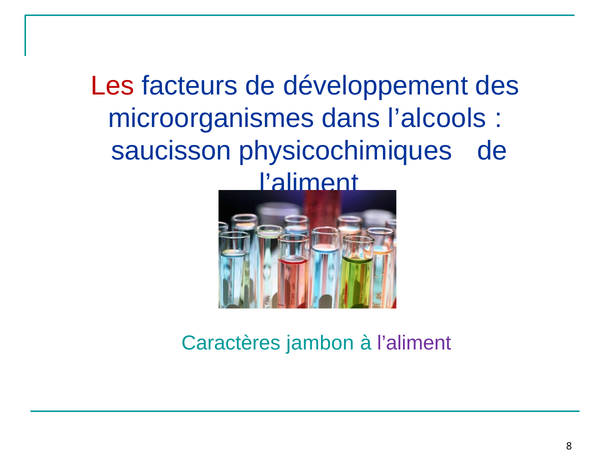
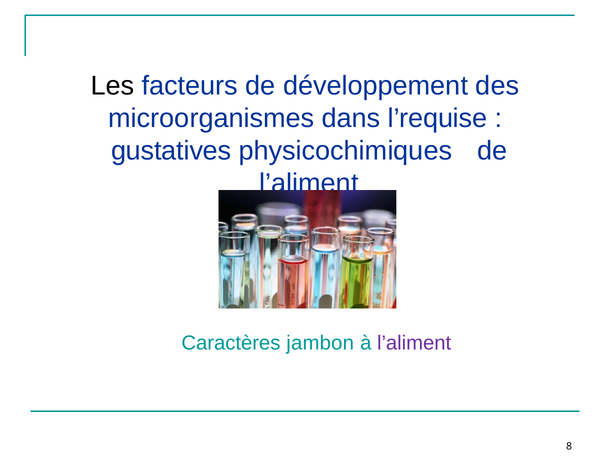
Les colour: red -> black
l’alcools: l’alcools -> l’requise
saucisson: saucisson -> gustatives
